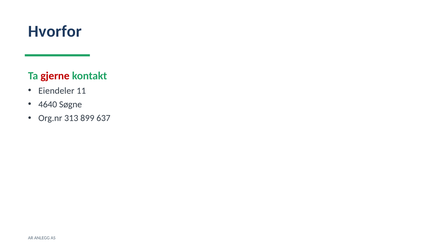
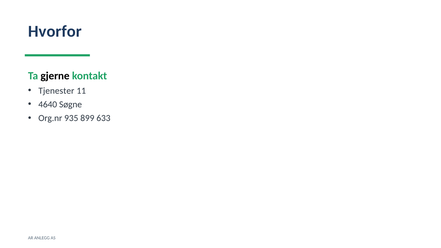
gjerne colour: red -> black
Eiendeler: Eiendeler -> Tjenester
313: 313 -> 935
637: 637 -> 633
